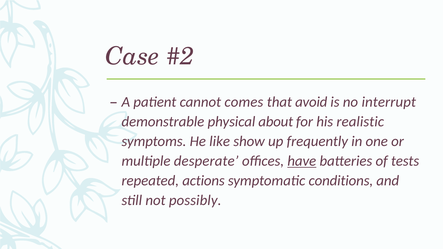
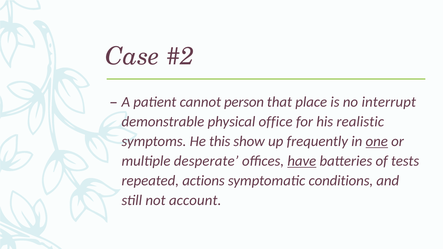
comes: comes -> person
avoid: avoid -> place
about: about -> office
like: like -> this
one underline: none -> present
possibly: possibly -> account
